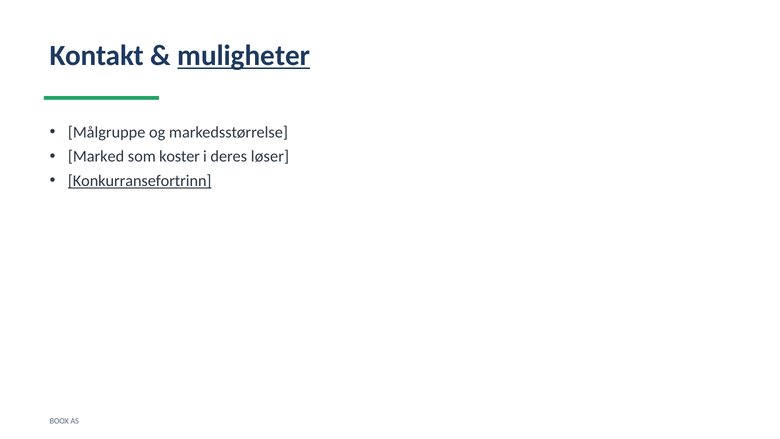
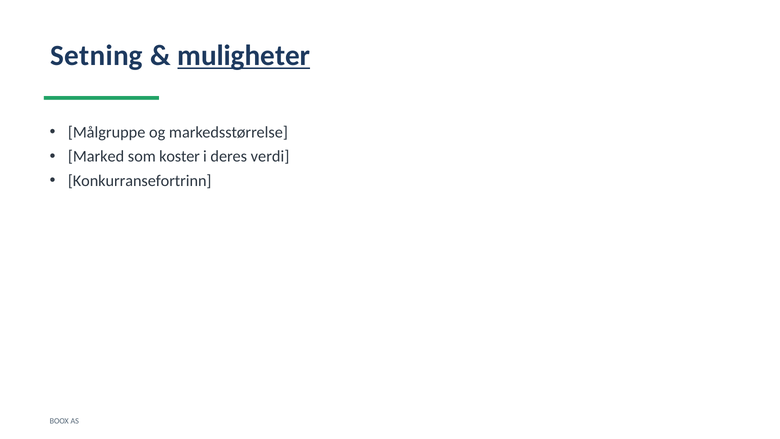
Kontakt: Kontakt -> Setning
løser: løser -> verdi
Konkurransefortrinn underline: present -> none
